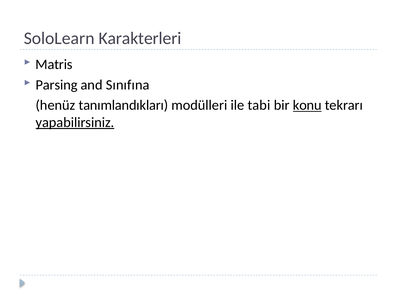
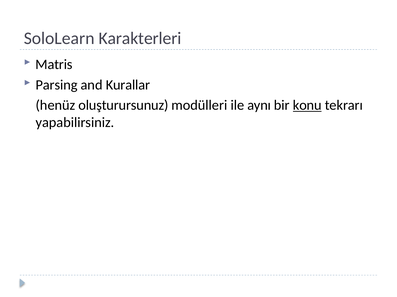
Sınıfına: Sınıfına -> Kurallar
tanımlandıkları: tanımlandıkları -> oluşturursunuz
tabi: tabi -> aynı
yapabilirsiniz underline: present -> none
